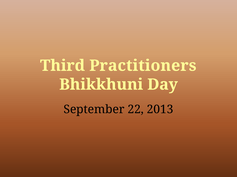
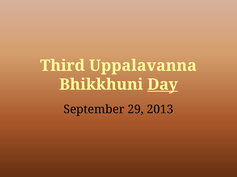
Practitioners: Practitioners -> Uppalavanna
Day underline: none -> present
22: 22 -> 29
